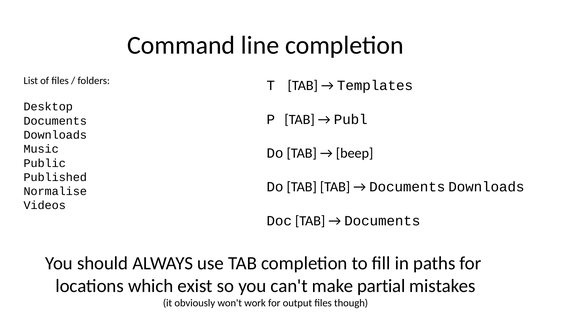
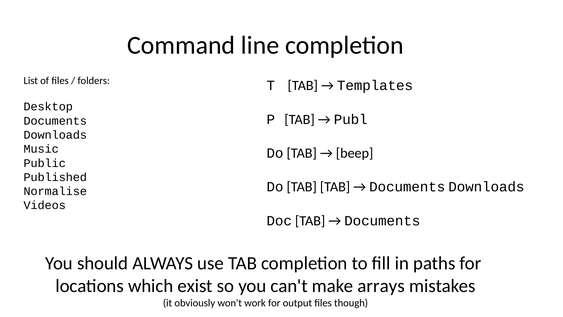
partial: partial -> arrays
